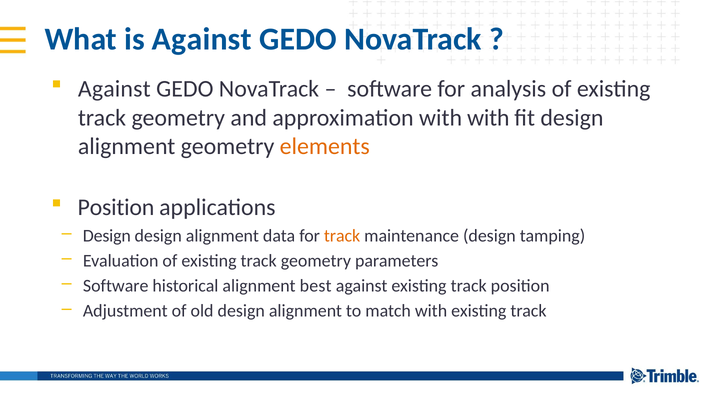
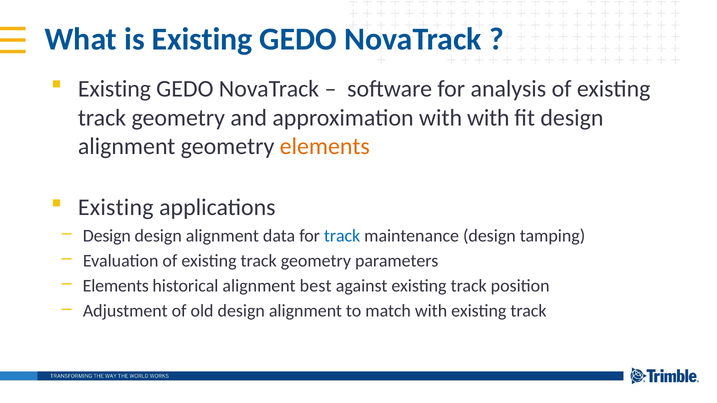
is Against: Against -> Existing
Against at (114, 89): Against -> Existing
Position at (116, 208): Position -> Existing
track at (342, 236) colour: orange -> blue
Software at (116, 286): Software -> Elements
